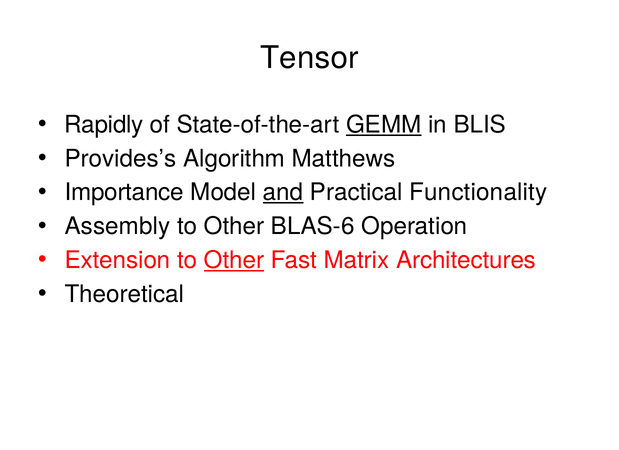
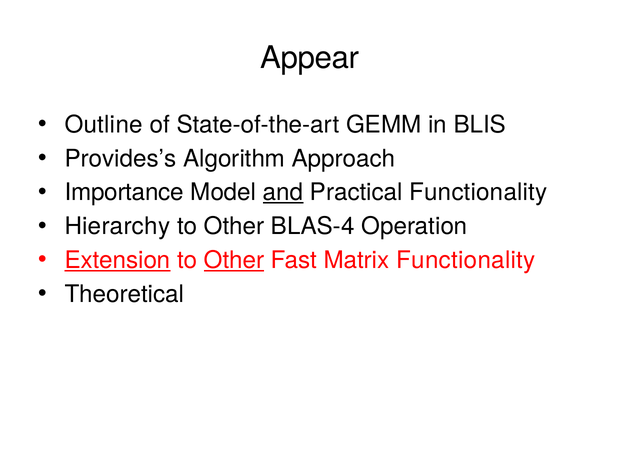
Tensor: Tensor -> Appear
Rapidly: Rapidly -> Outline
GEMM underline: present -> none
Matthews: Matthews -> Approach
Assembly: Assembly -> Hierarchy
BLAS-6: BLAS-6 -> BLAS-4
Extension underline: none -> present
Matrix Architectures: Architectures -> Functionality
